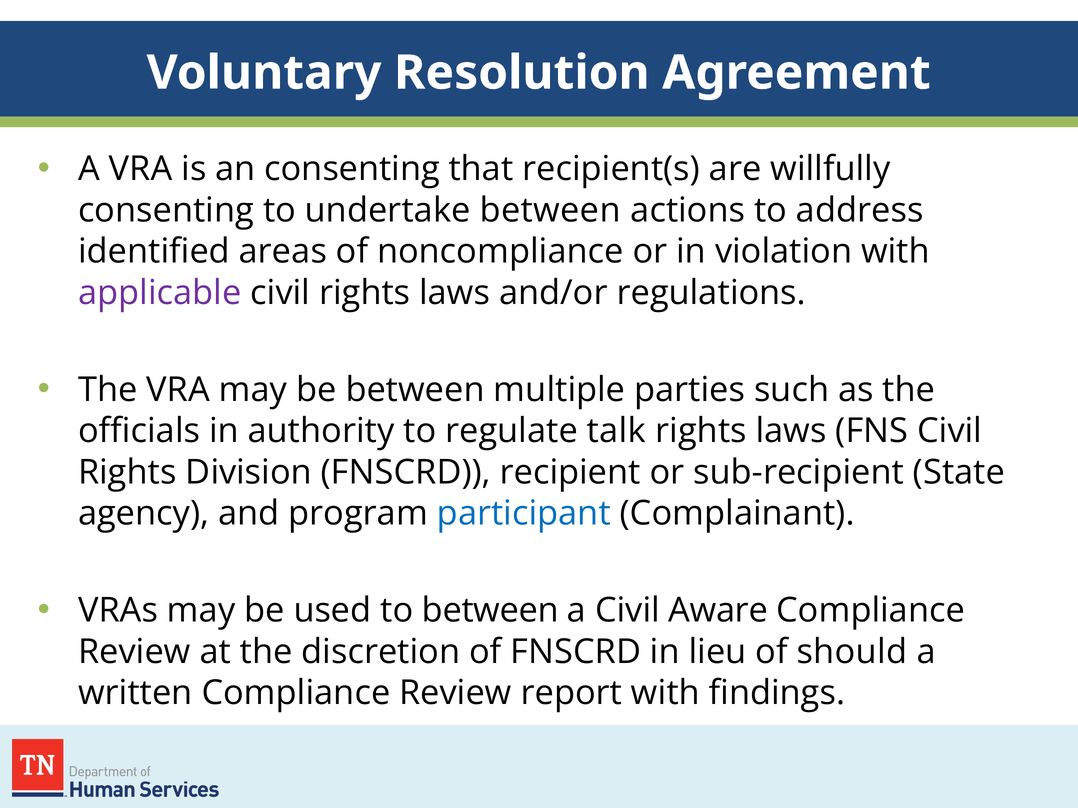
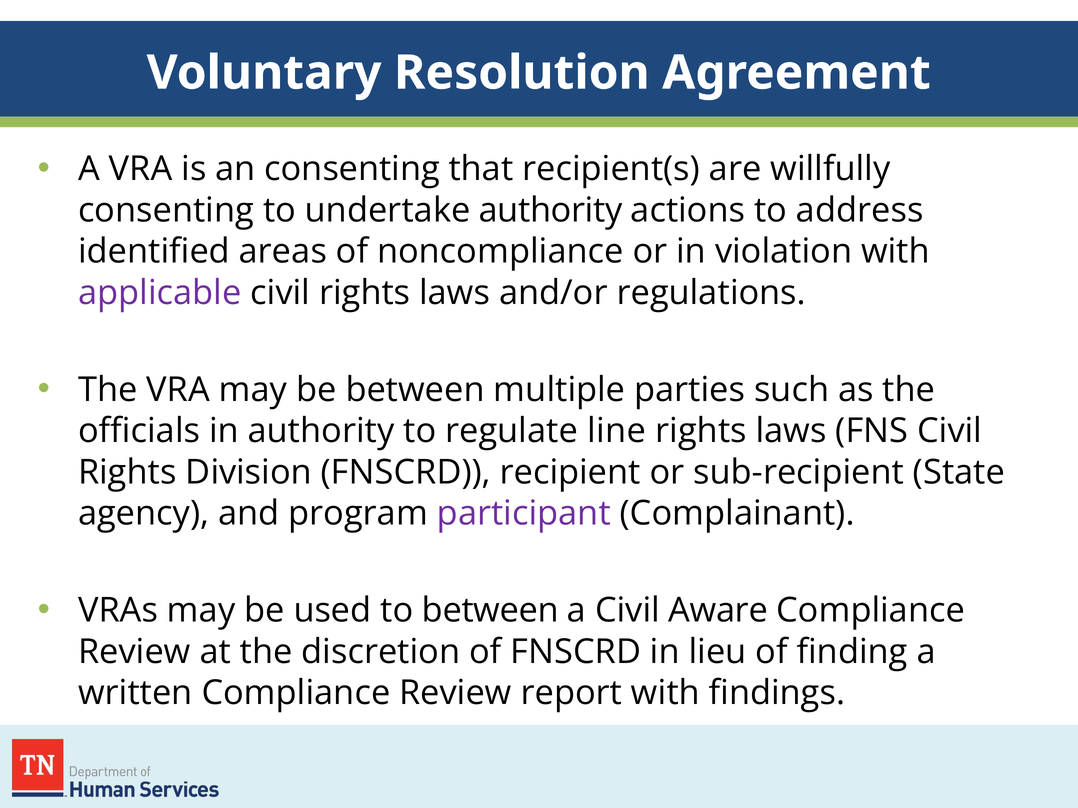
undertake between: between -> authority
talk: talk -> line
participant colour: blue -> purple
should: should -> finding
